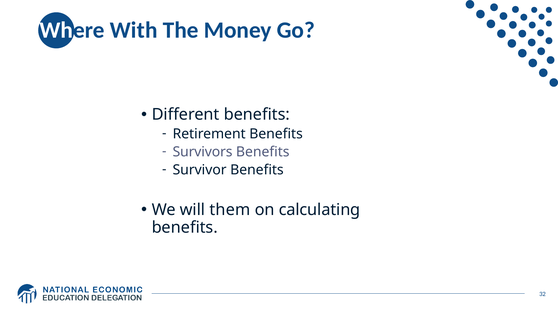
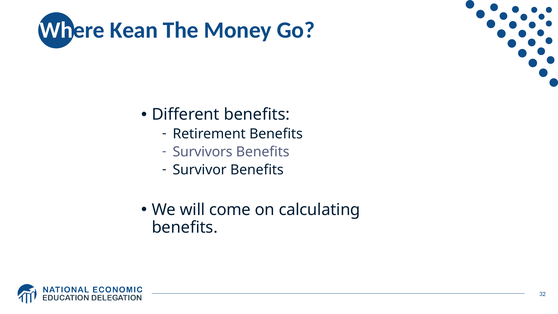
With: With -> Kean
them: them -> come
